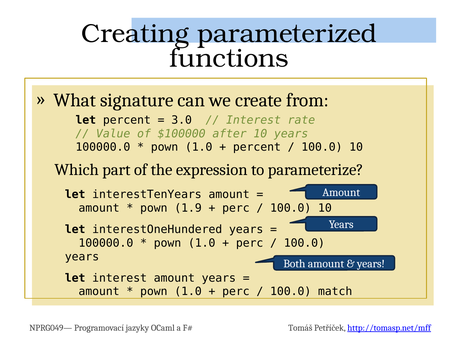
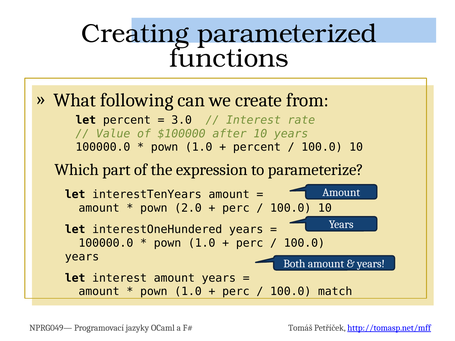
signature: signature -> following
1.9: 1.9 -> 2.0
